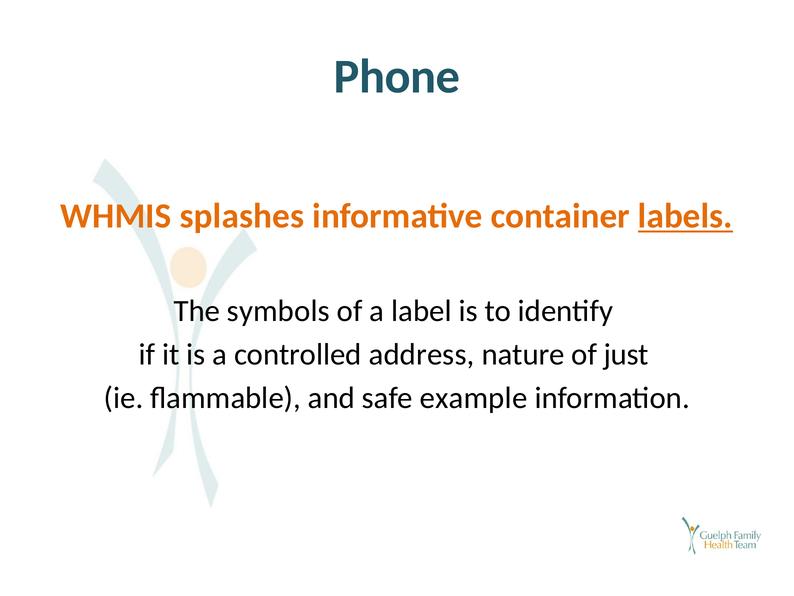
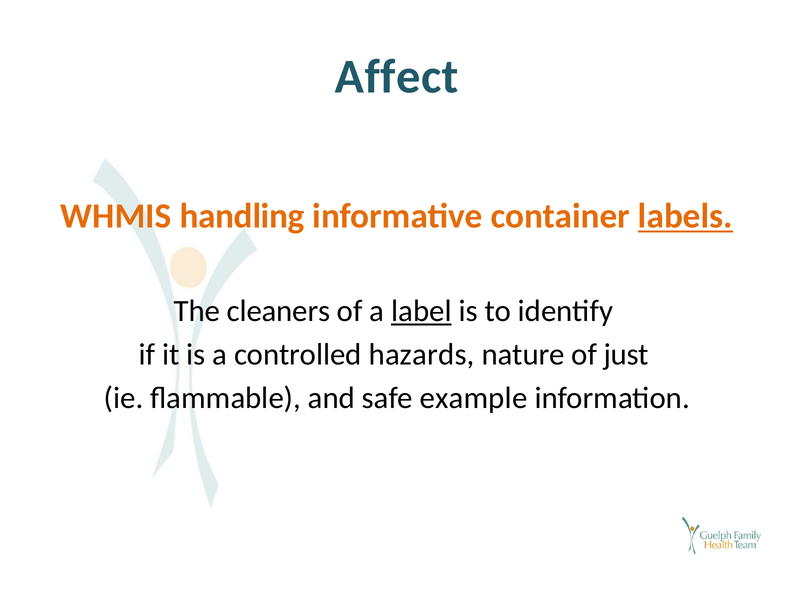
Phone: Phone -> Affect
splashes: splashes -> handling
symbols: symbols -> cleaners
label underline: none -> present
address: address -> hazards
